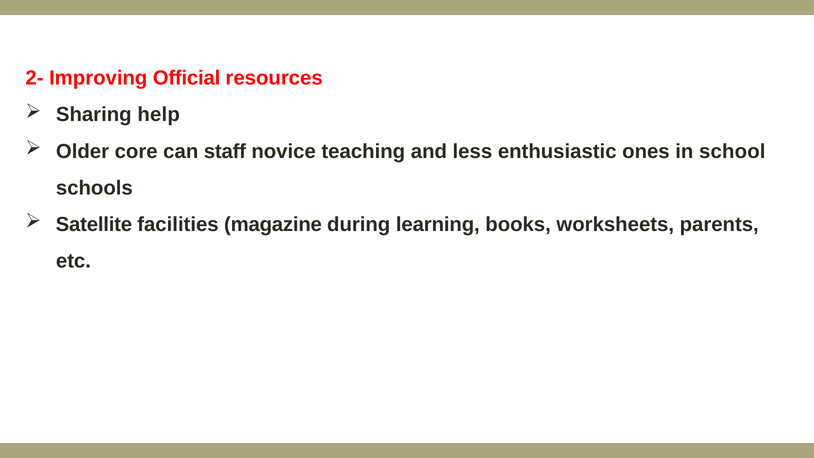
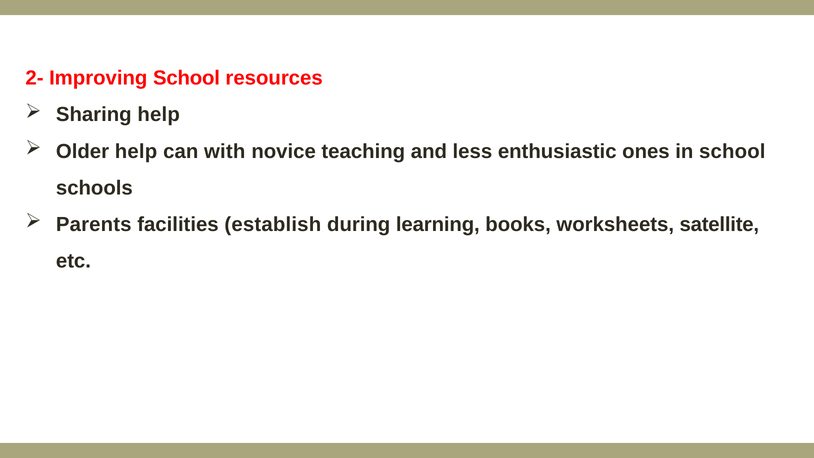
Improving Official: Official -> School
Older core: core -> help
staff: staff -> with
Satellite: Satellite -> Parents
magazine: magazine -> establish
parents: parents -> satellite
